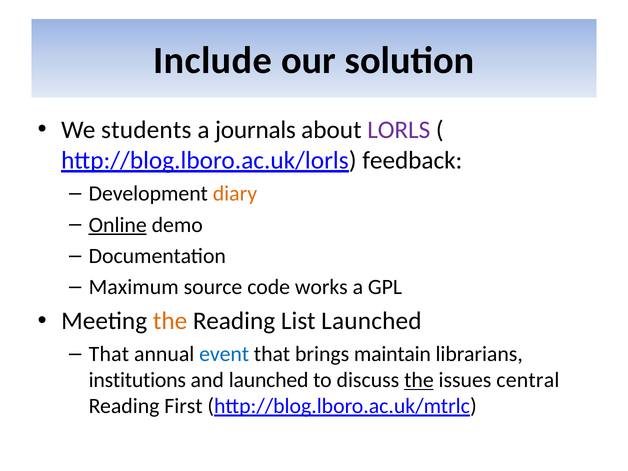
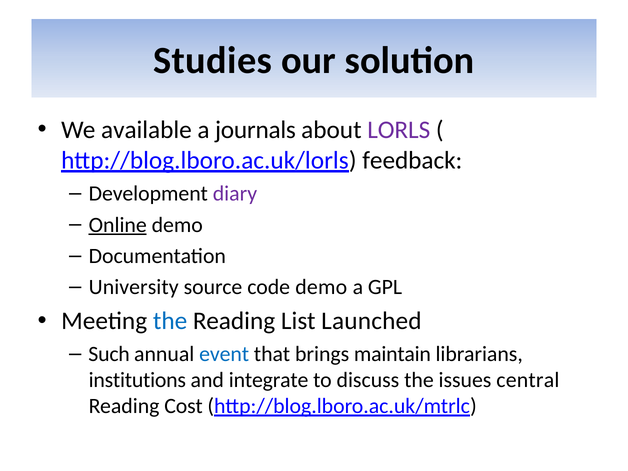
Include: Include -> Studies
students: students -> available
diary colour: orange -> purple
Maximum: Maximum -> University
code works: works -> demo
the at (170, 321) colour: orange -> blue
That at (109, 354): That -> Such
and launched: launched -> integrate
the at (419, 380) underline: present -> none
First: First -> Cost
